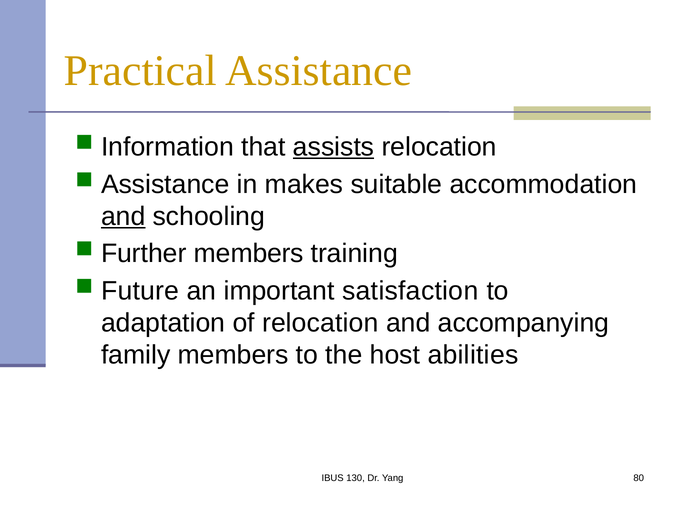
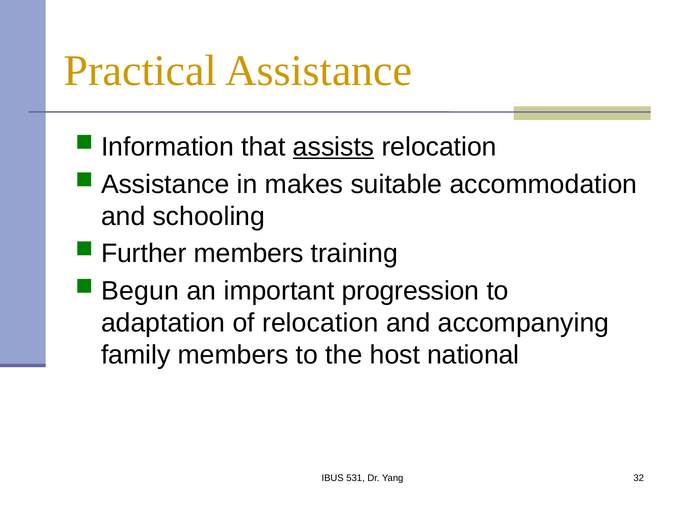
and at (123, 216) underline: present -> none
Future: Future -> Begun
satisfaction: satisfaction -> progression
abilities: abilities -> national
130: 130 -> 531
80: 80 -> 32
